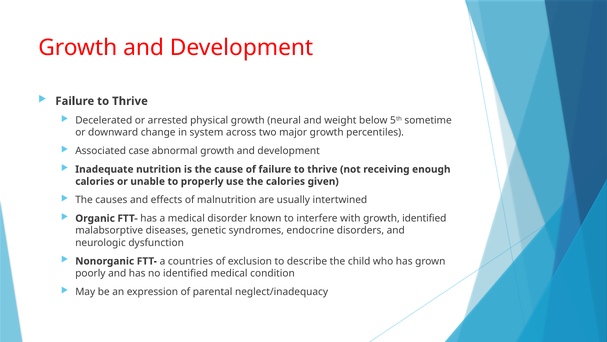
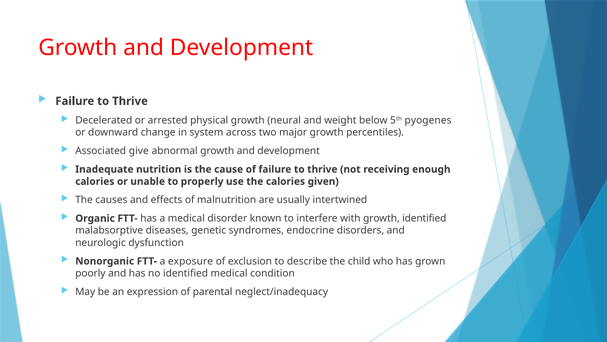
sometime: sometime -> pyogenes
case: case -> give
countries: countries -> exposure
